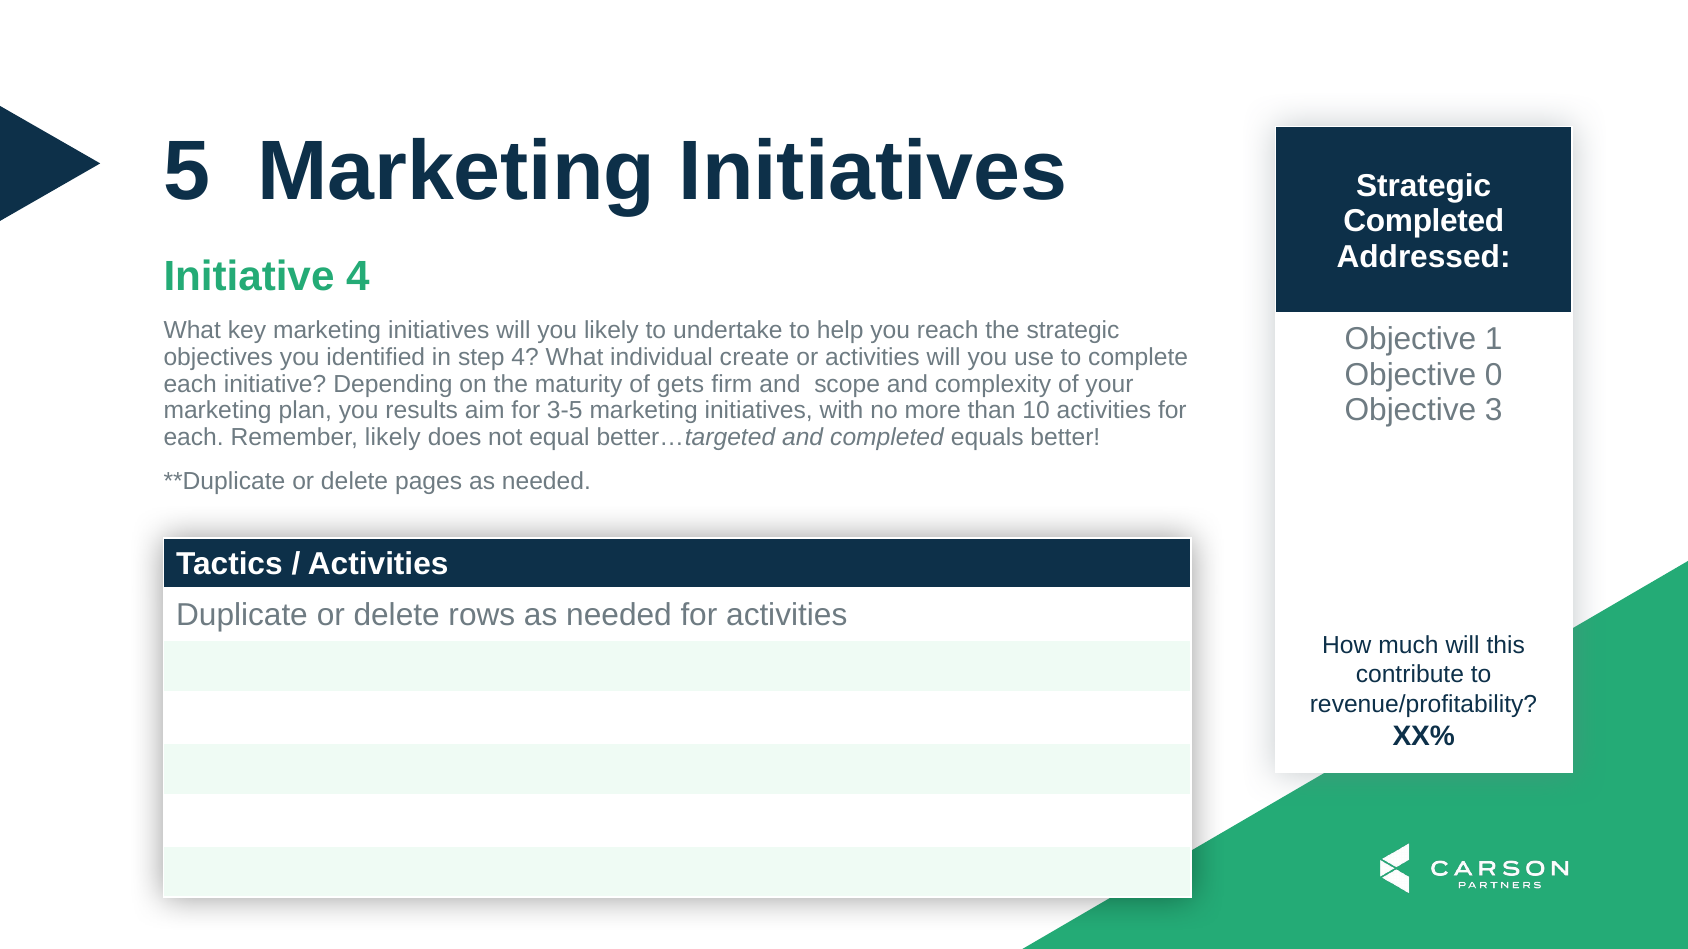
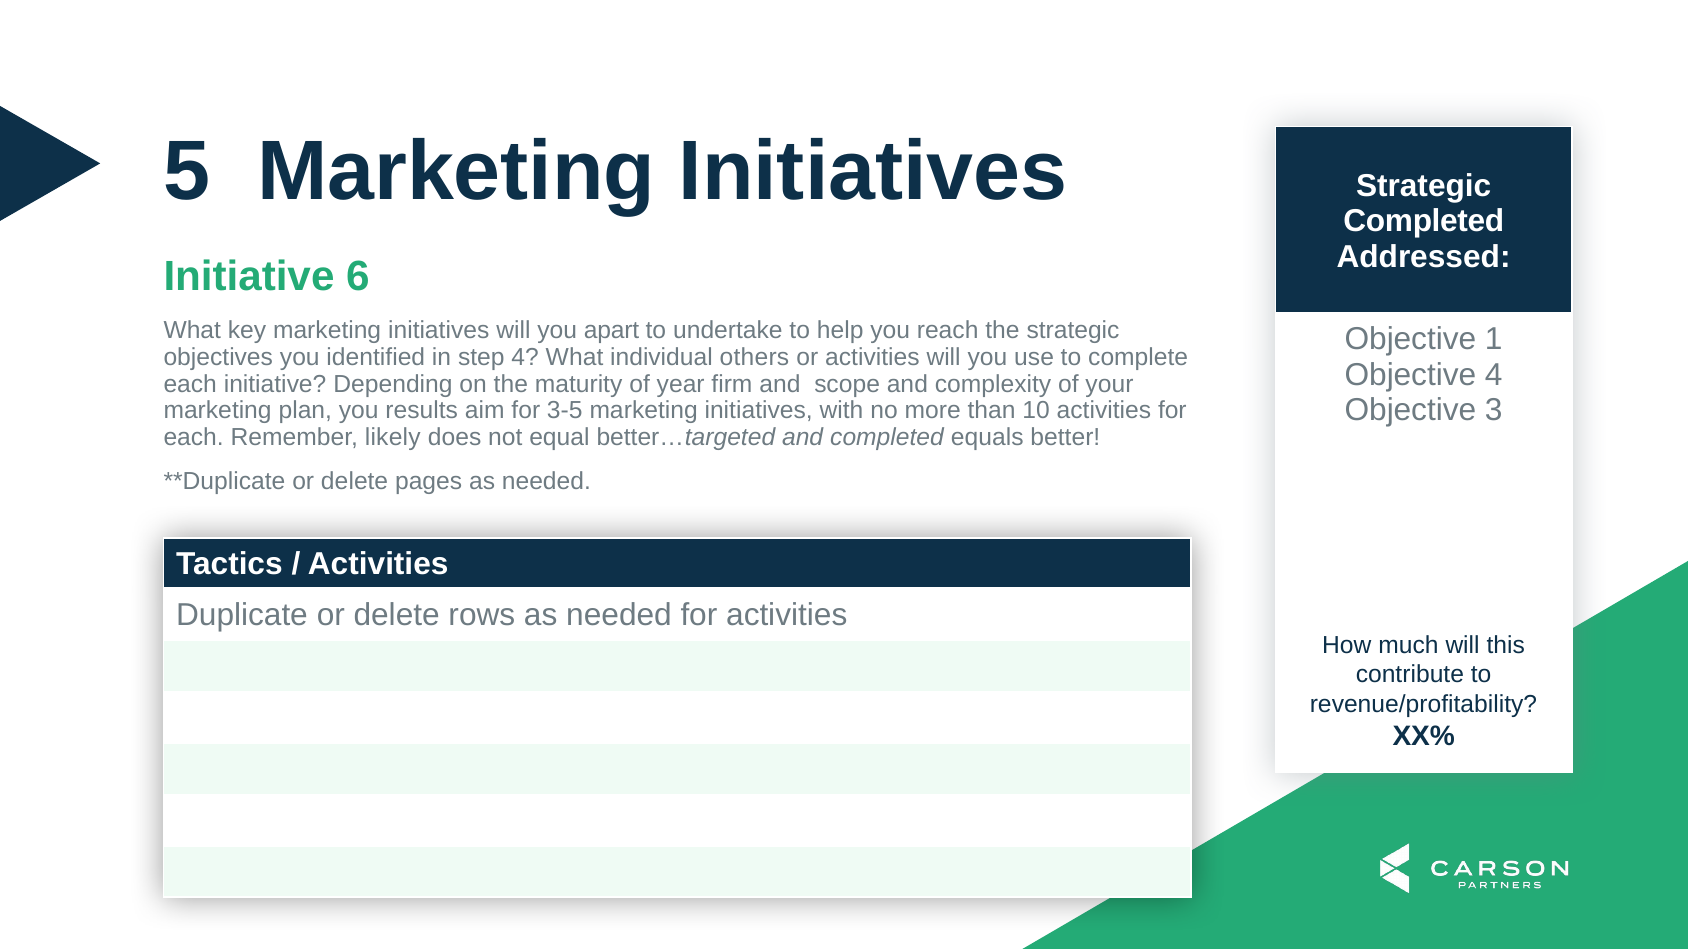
Initiative 4: 4 -> 6
you likely: likely -> apart
create: create -> others
Objective 0: 0 -> 4
gets: gets -> year
